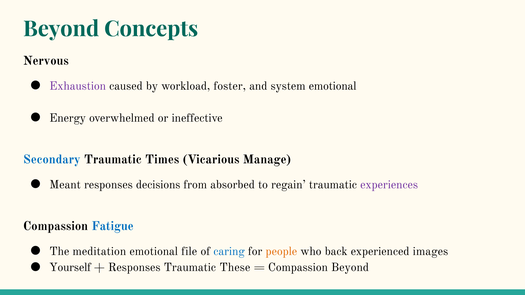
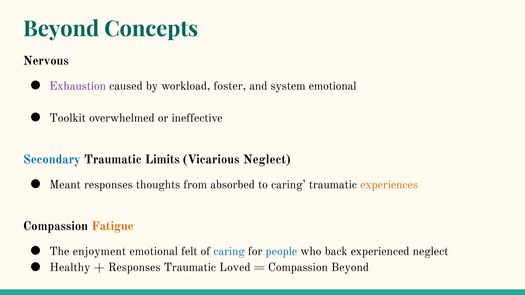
Energy: Energy -> Toolkit
Times: Times -> Limits
Vicarious Manage: Manage -> Neglect
decisions: decisions -> thoughts
to regain: regain -> caring
experiences colour: purple -> orange
Fatigue colour: blue -> orange
meditation: meditation -> enjoyment
file: file -> felt
people colour: orange -> blue
experienced images: images -> neglect
Yourself: Yourself -> Healthy
These: These -> Loved
